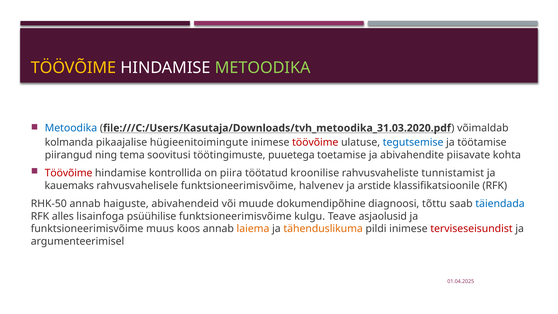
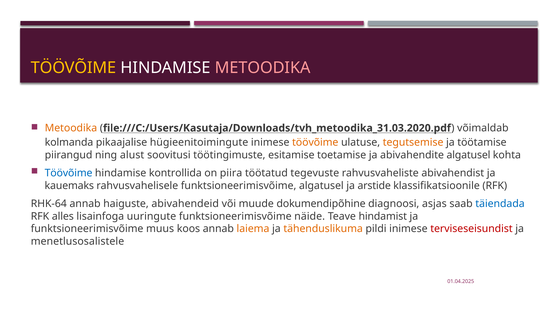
METOODIKA at (263, 68) colour: light green -> pink
Metoodika at (71, 128) colour: blue -> orange
töövõime at (315, 142) colour: red -> orange
tegutsemise colour: blue -> orange
tema: tema -> alust
puuetega: puuetega -> esitamise
abivahendite piisavate: piisavate -> algatusel
Töövõime at (69, 173) colour: red -> blue
kroonilise: kroonilise -> tegevuste
tunnistamist: tunnistamist -> abivahendist
funktsioneerimisvõime halvenev: halvenev -> algatusel
RHK-50: RHK-50 -> RHK-64
tõttu: tõttu -> asjas
psüühilise: psüühilise -> uuringute
kulgu: kulgu -> näide
asjaolusid: asjaolusid -> hindamist
argumenteerimisel: argumenteerimisel -> menetlusosalistele
